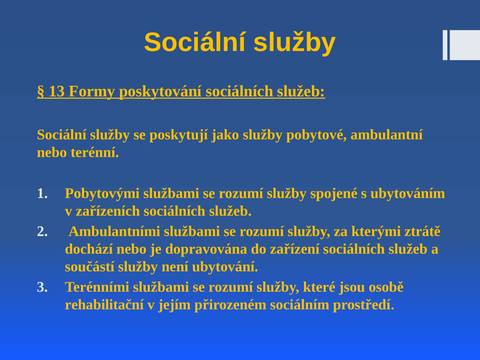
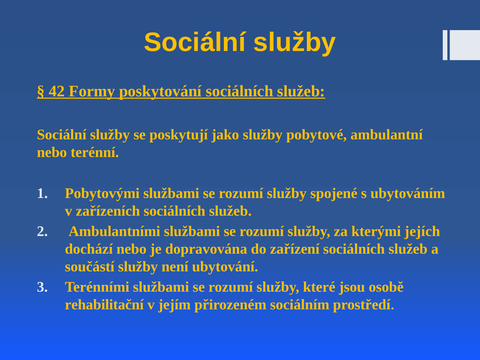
13: 13 -> 42
ztrátě: ztrátě -> jejích
